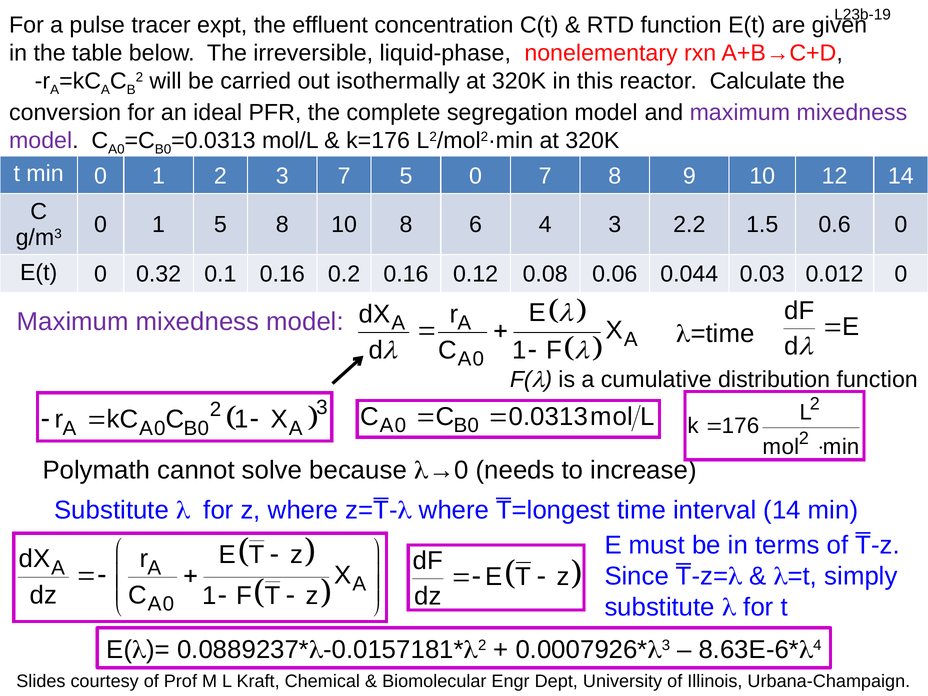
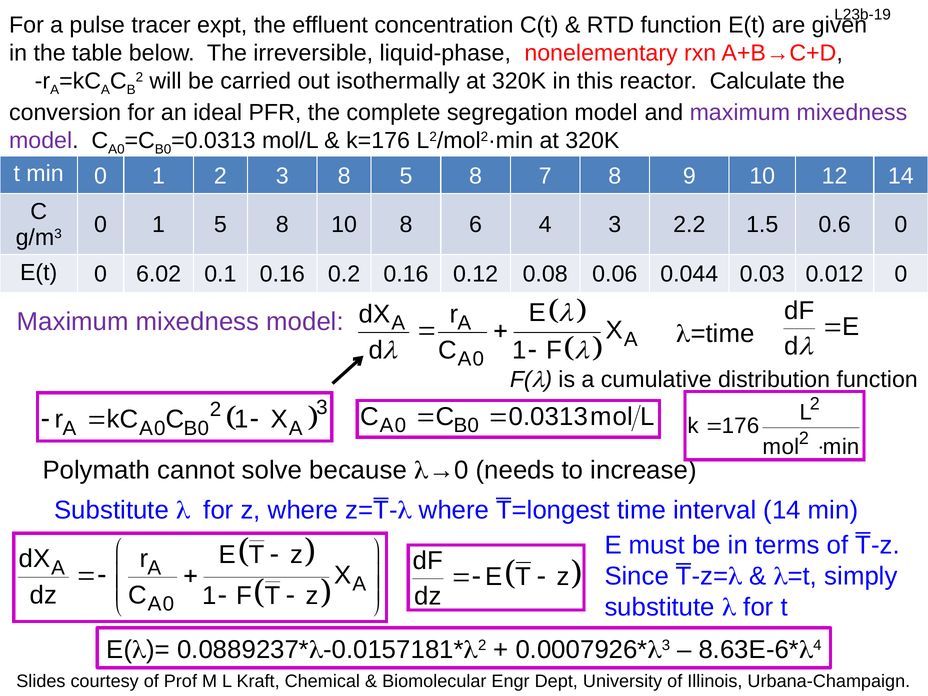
3 7: 7 -> 8
0 at (476, 176): 0 -> 8
0.32: 0.32 -> 6.02
